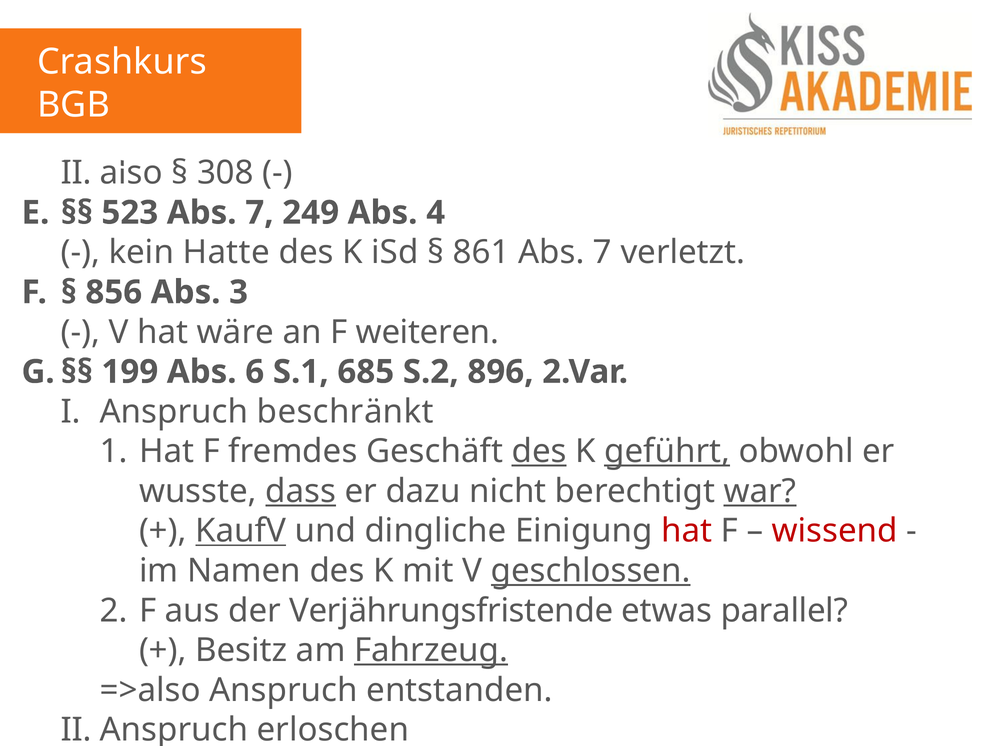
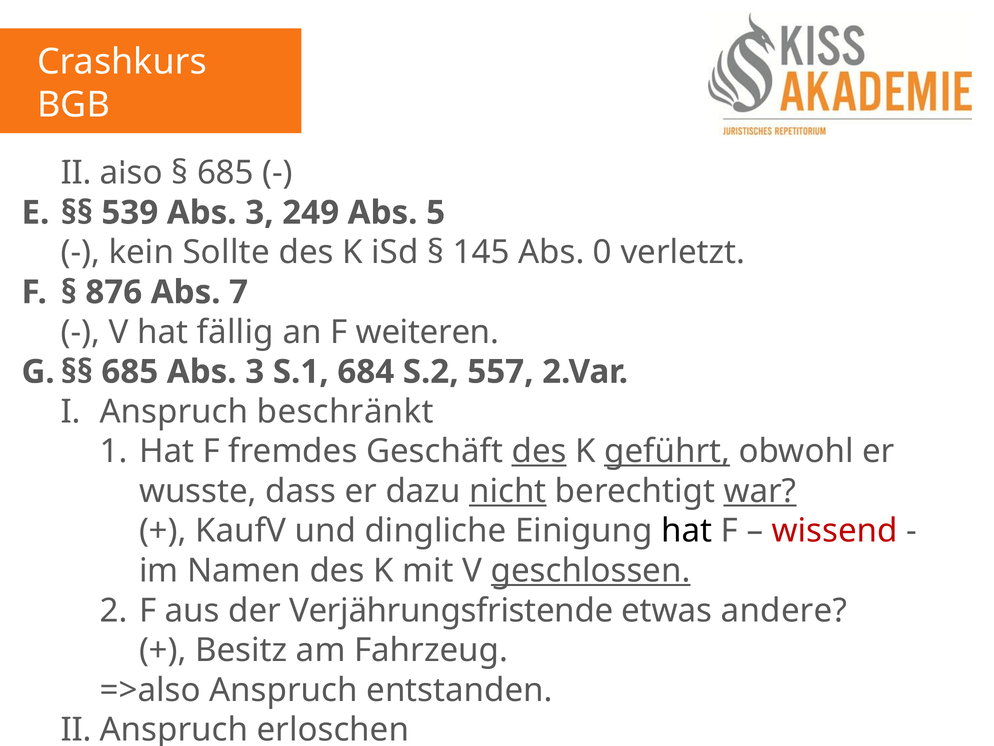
308 at (225, 173): 308 -> 685
523: 523 -> 539
7 at (259, 213): 7 -> 3
4: 4 -> 5
Hatte: Hatte -> Sollte
861: 861 -> 145
7 at (602, 252): 7 -> 0
856: 856 -> 876
3: 3 -> 7
wäre: wäre -> fällig
199 at (130, 372): 199 -> 685
6 at (255, 372): 6 -> 3
685: 685 -> 684
896: 896 -> 557
dass underline: present -> none
nicht underline: none -> present
KaufV underline: present -> none
hat at (687, 531) colour: red -> black
parallel: parallel -> andere
Fahrzeug underline: present -> none
